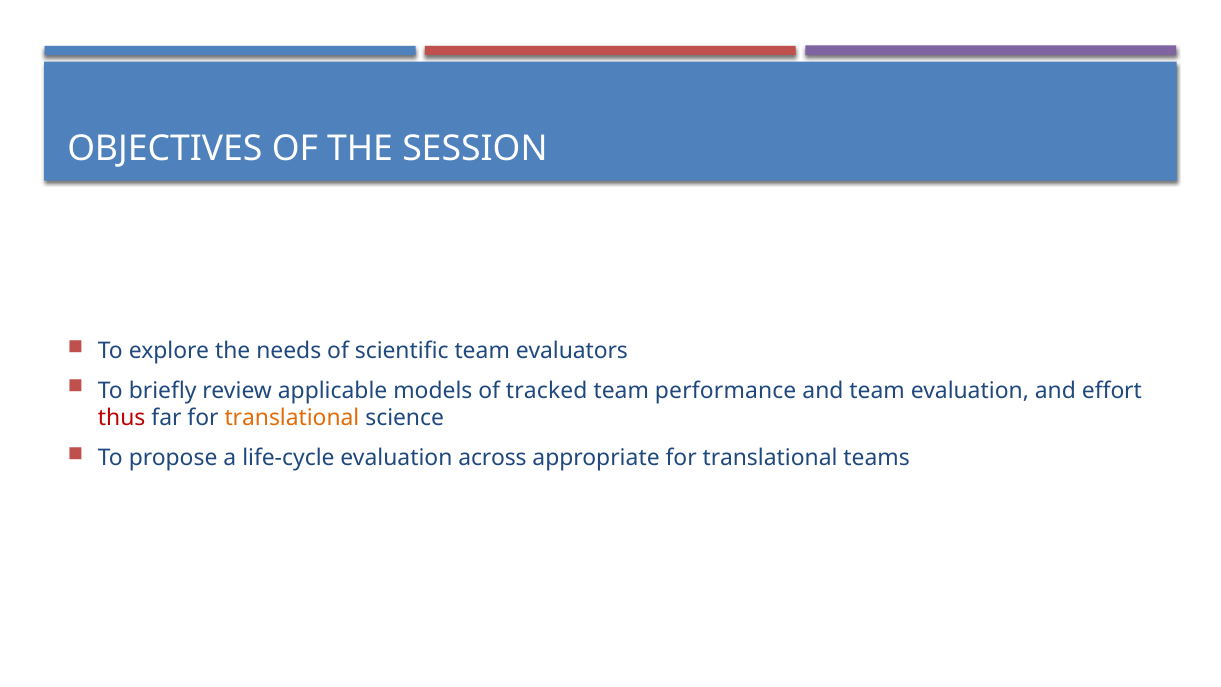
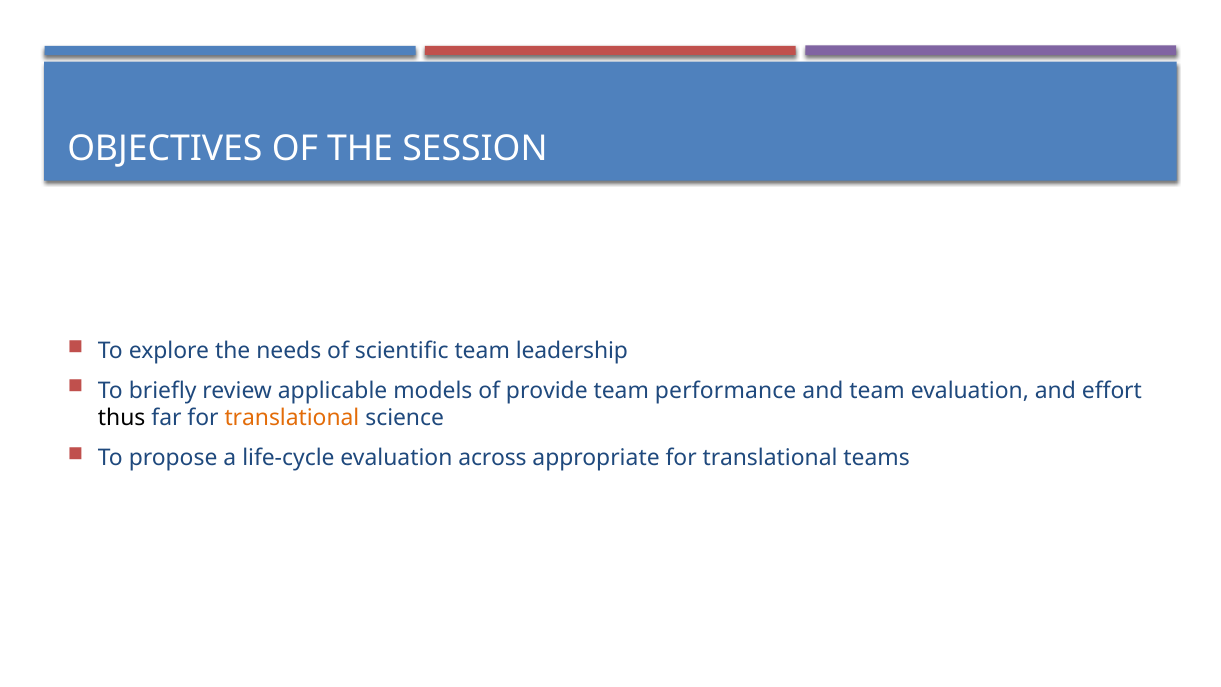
evaluators: evaluators -> leadership
tracked: tracked -> provide
thus colour: red -> black
